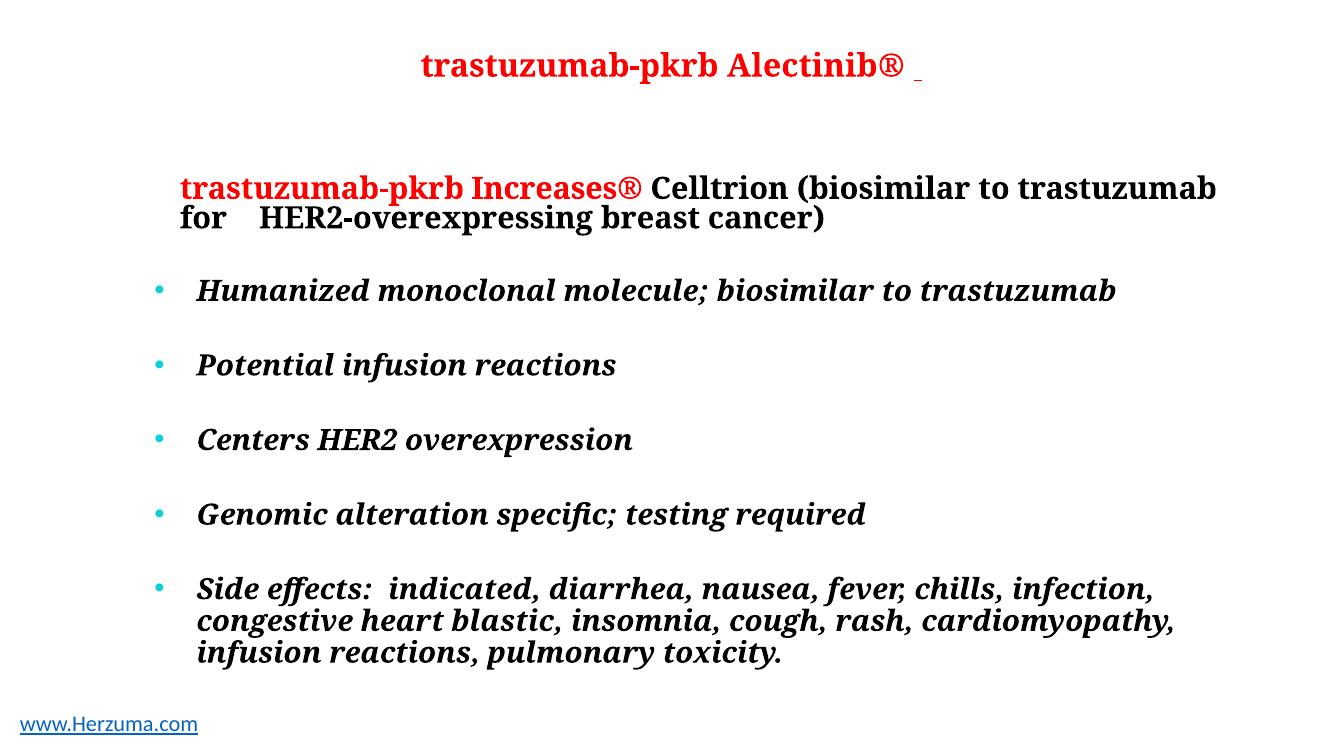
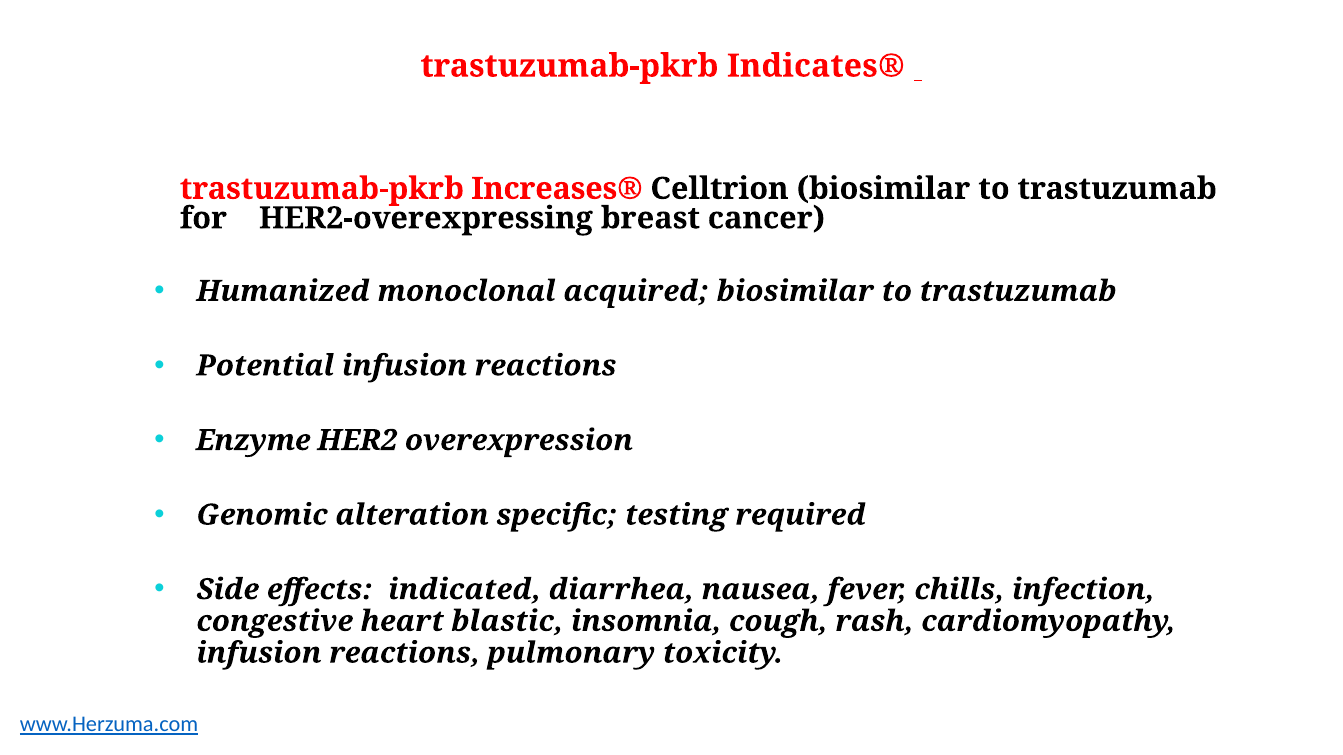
Alectinib®: Alectinib® -> Indicates®
molecule: molecule -> acquired
Centers: Centers -> Enzyme
